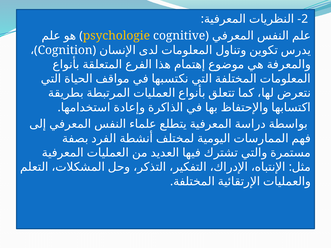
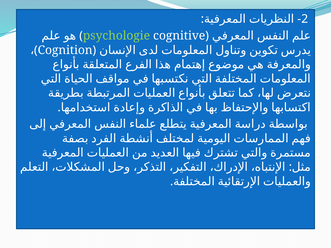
psychologie colour: yellow -> light green
